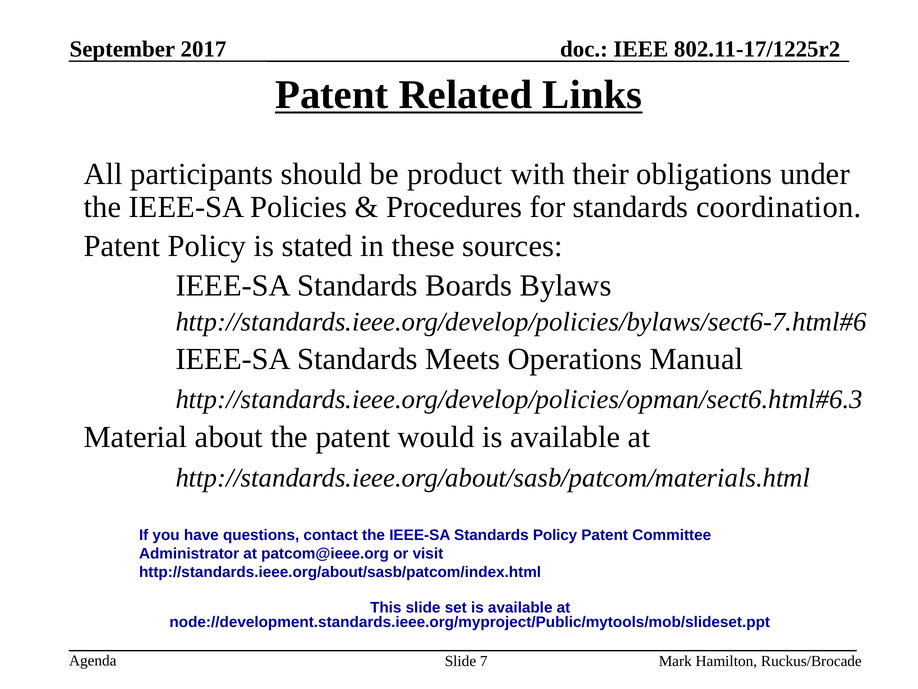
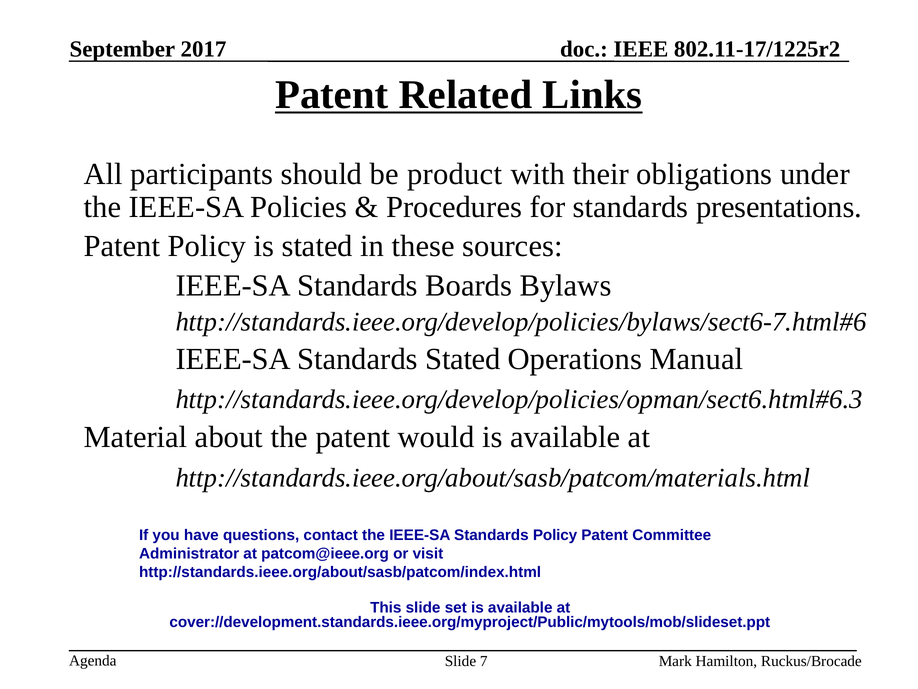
coordination: coordination -> presentations
Standards Meets: Meets -> Stated
node://development.standards.ieee.org/myproject/Public/mytools/mob/slideset.ppt: node://development.standards.ieee.org/myproject/Public/mytools/mob/slideset.ppt -> cover://development.standards.ieee.org/myproject/Public/mytools/mob/slideset.ppt
